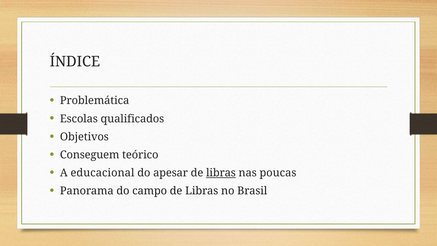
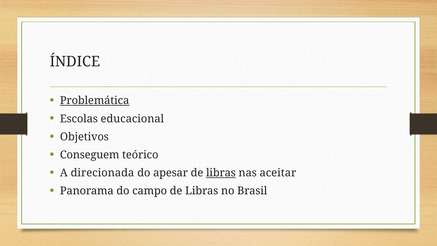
Problemática underline: none -> present
qualificados: qualificados -> educacional
educacional: educacional -> direcionada
poucas: poucas -> aceitar
